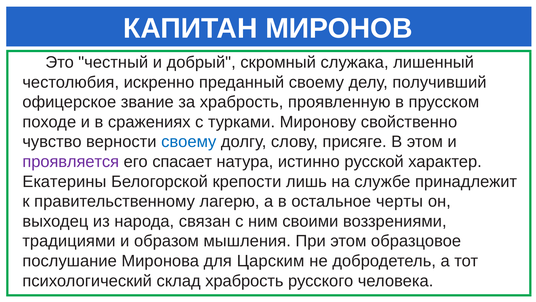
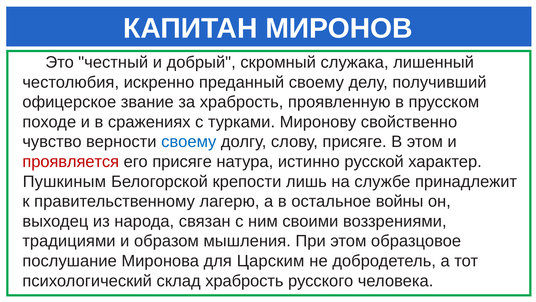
проявляется colour: purple -> red
его спасает: спасает -> присяге
Екатерины: Екатерины -> Пушкиным
черты: черты -> войны
